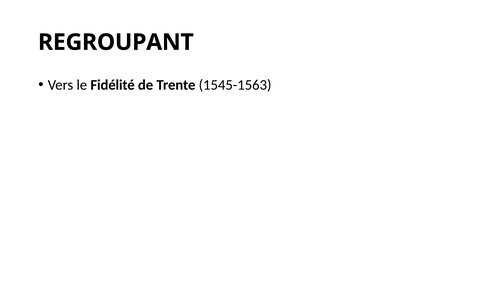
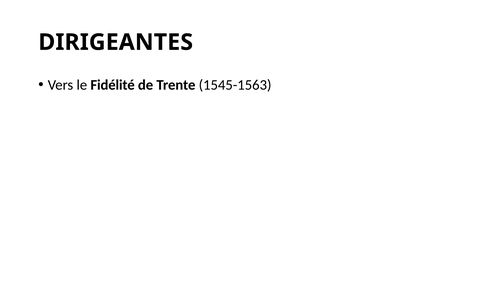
REGROUPANT: REGROUPANT -> DIRIGEANTES
